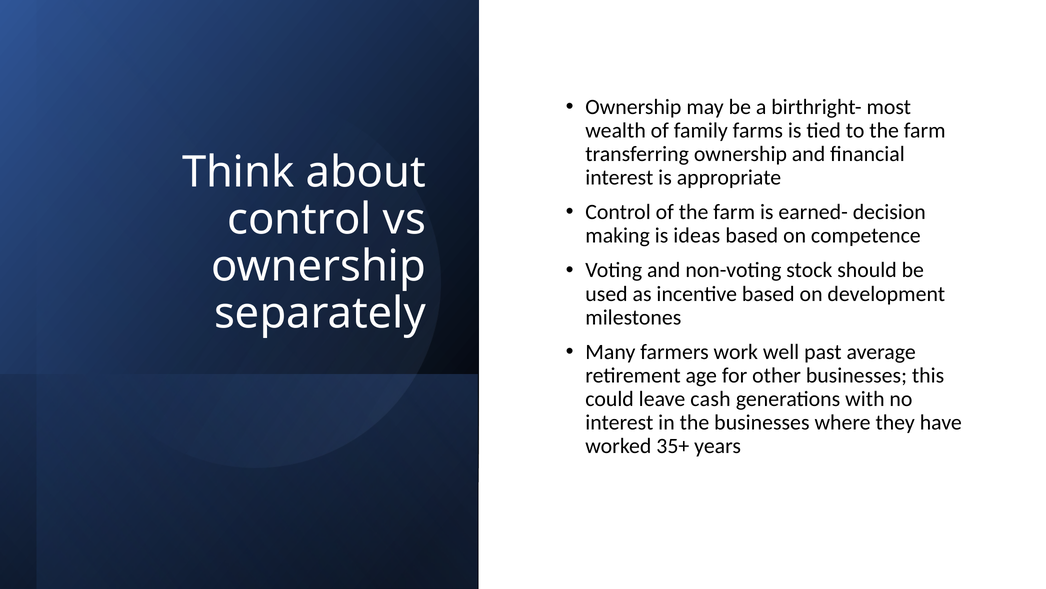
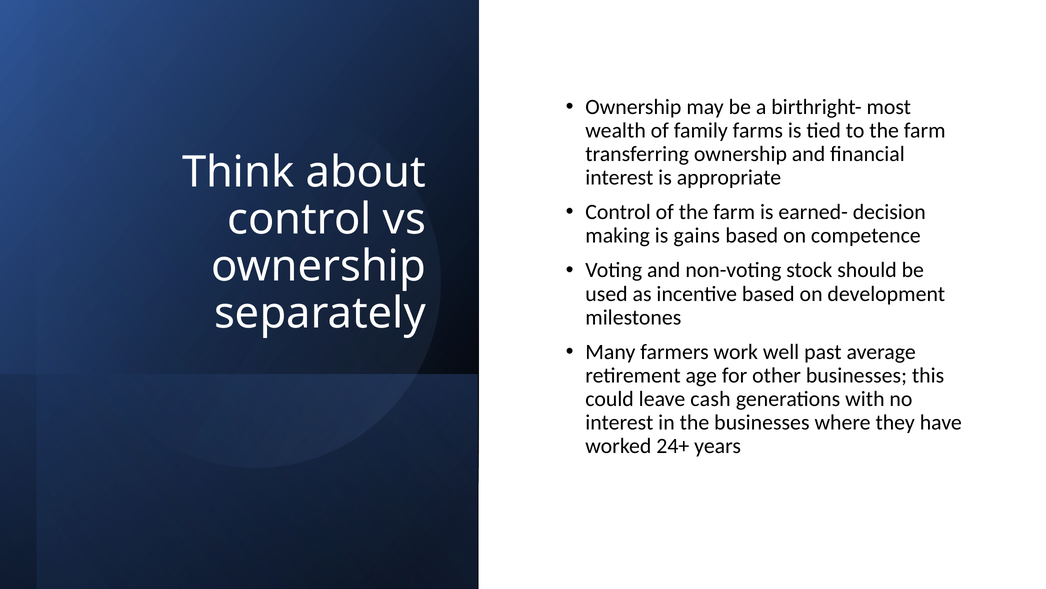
ideas: ideas -> gains
35+: 35+ -> 24+
